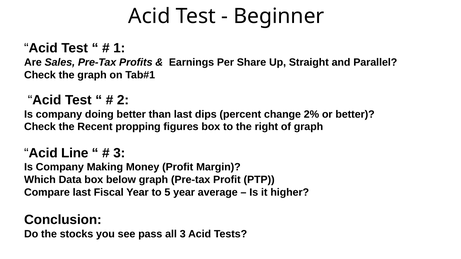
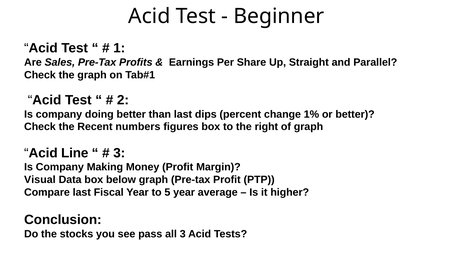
2%: 2% -> 1%
propping: propping -> numbers
Which: Which -> Visual
